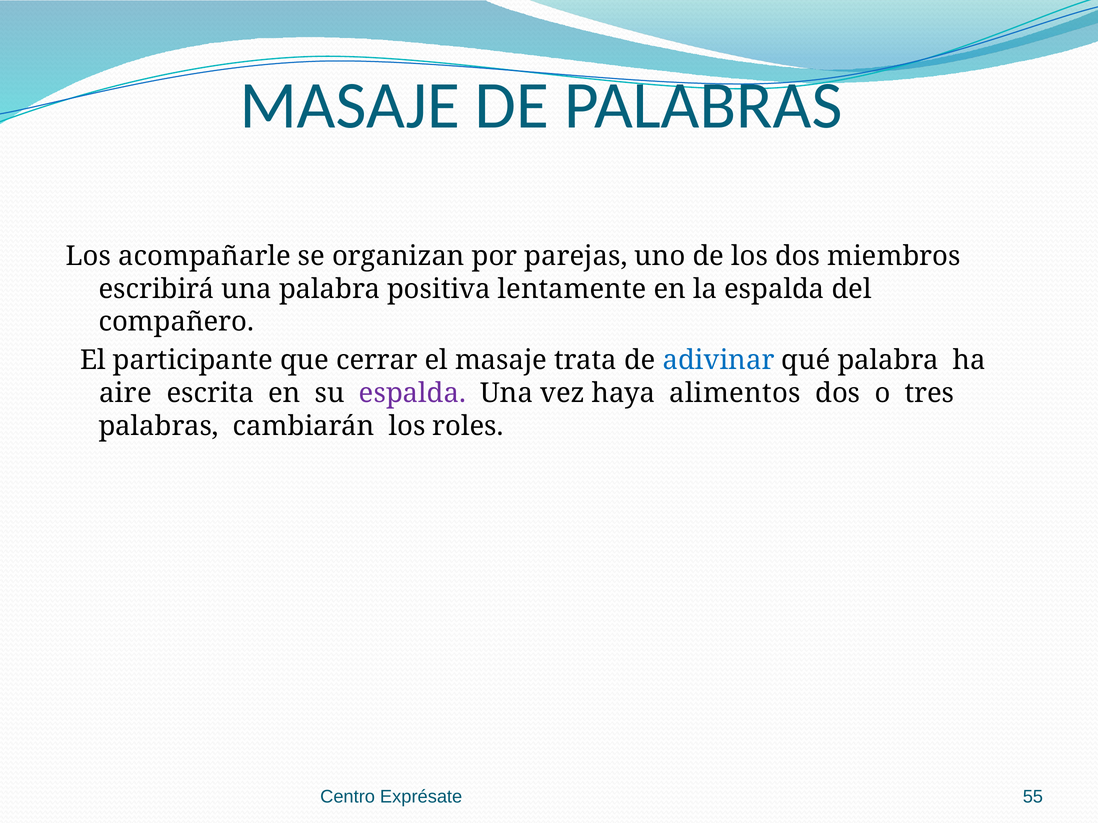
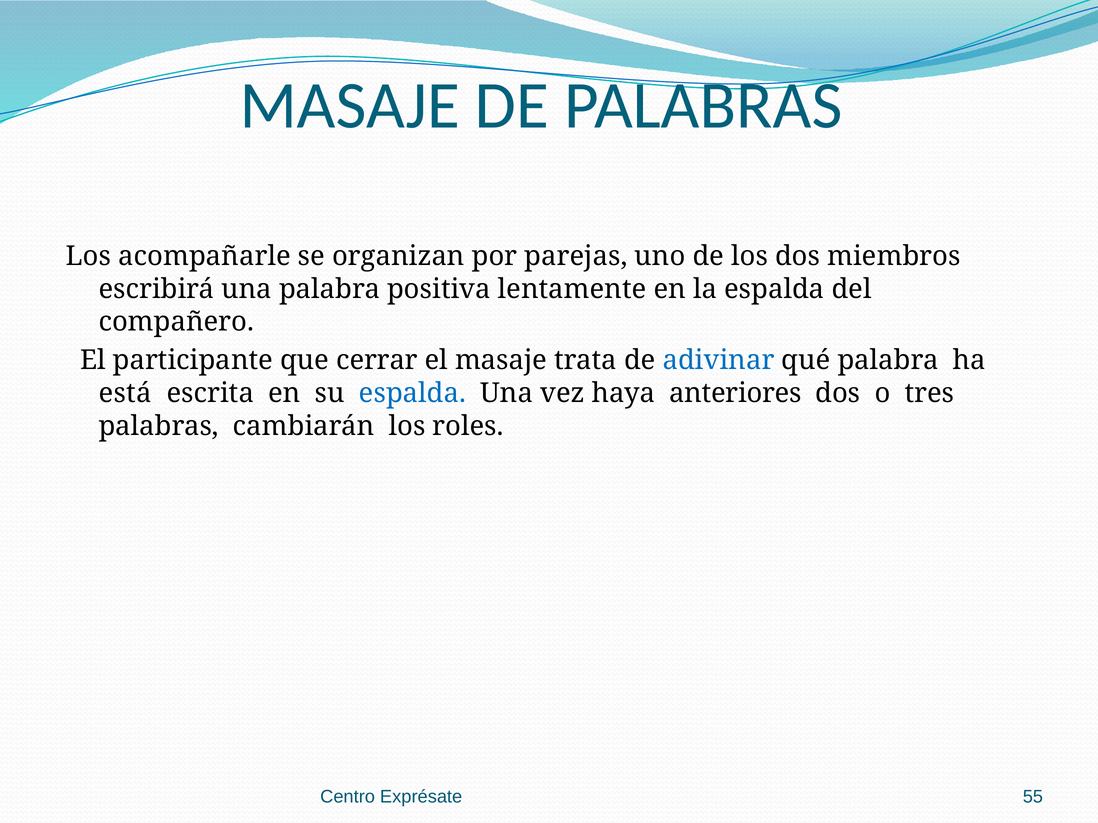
aire: aire -> está
espalda at (412, 393) colour: purple -> blue
alimentos: alimentos -> anteriores
